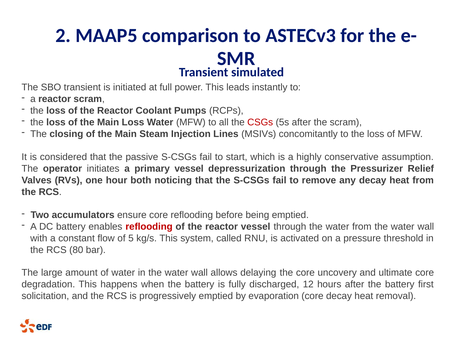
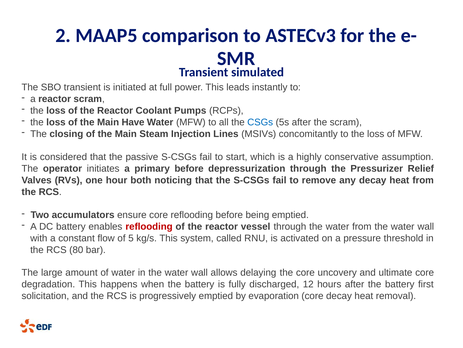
Main Loss: Loss -> Have
CSGs colour: red -> blue
primary vessel: vessel -> before
